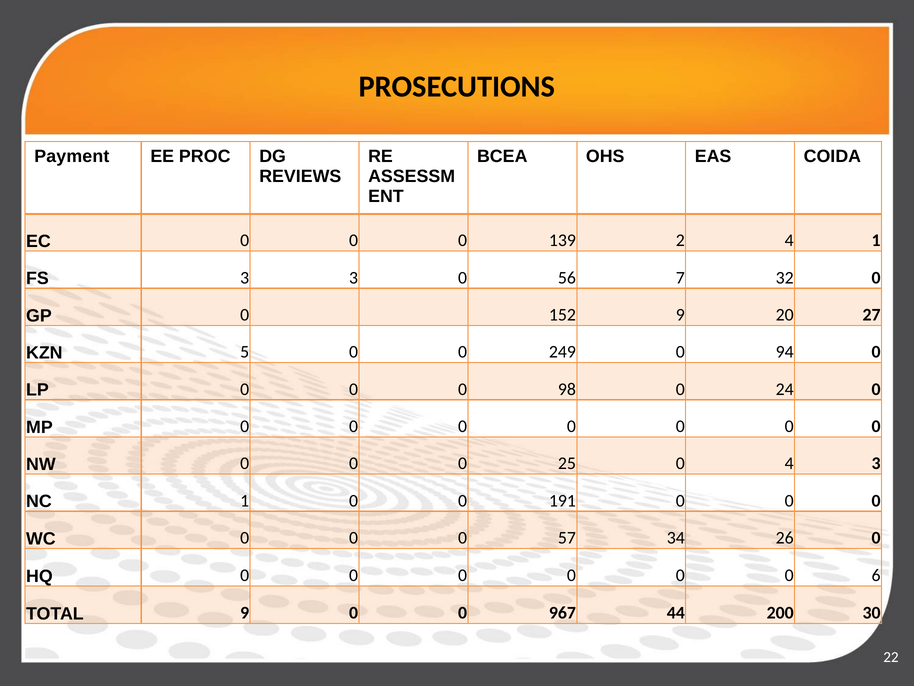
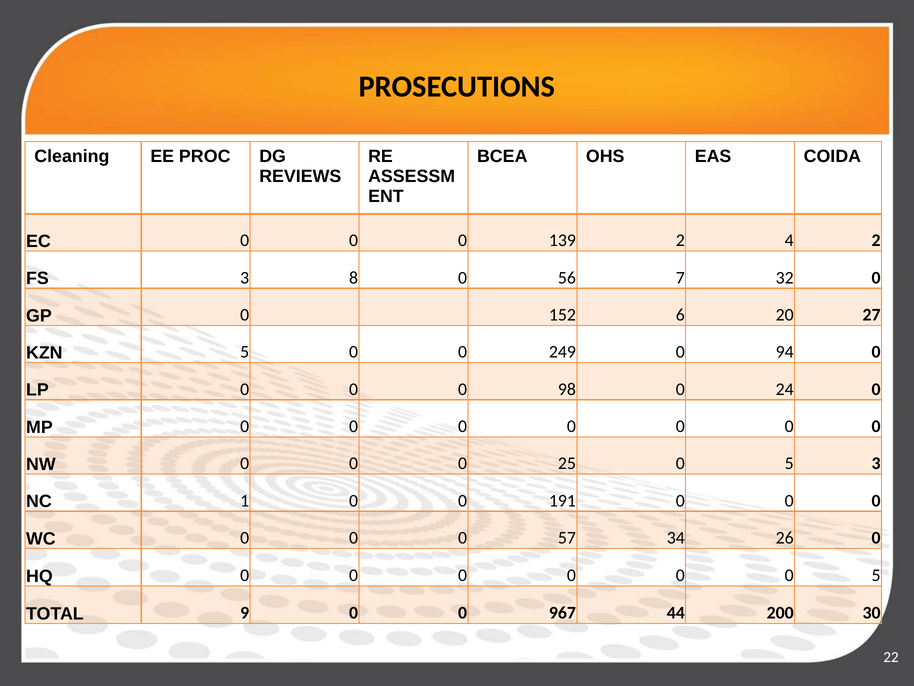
Payment: Payment -> Cleaning
4 1: 1 -> 2
3 3: 3 -> 8
152 9: 9 -> 6
25 0 4: 4 -> 5
0 0 6: 6 -> 5
